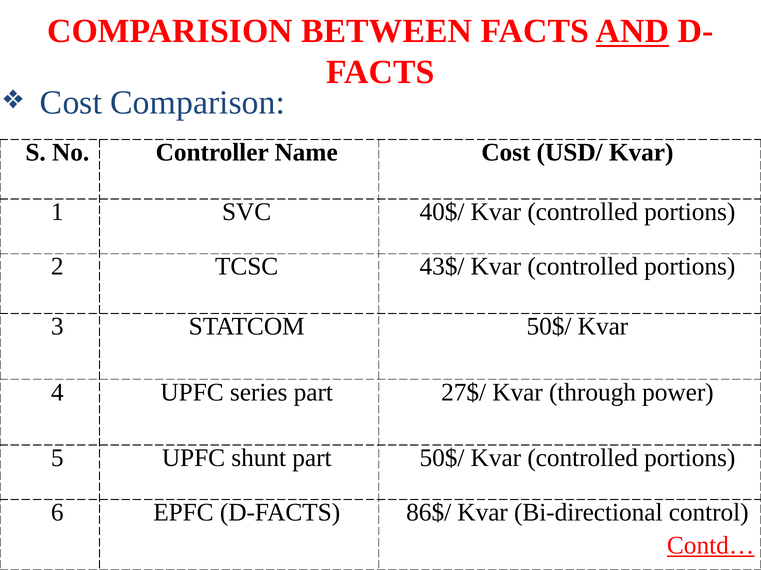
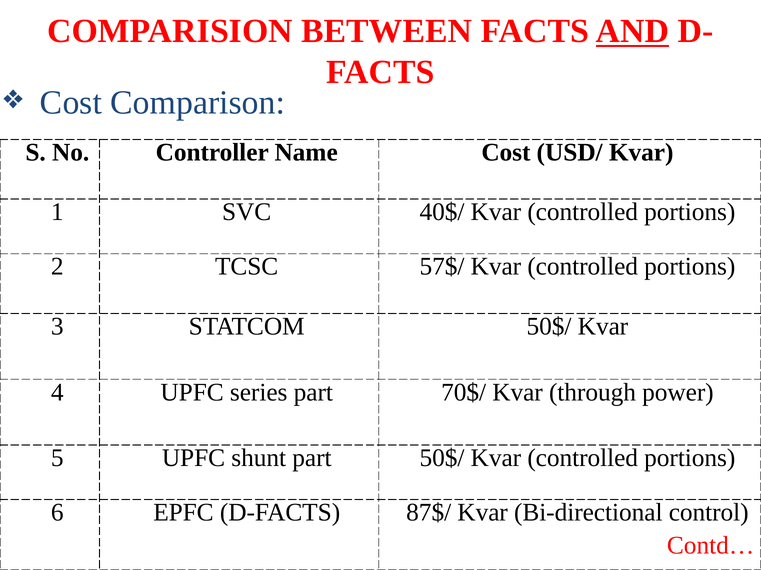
43$/: 43$/ -> 57$/
27$/: 27$/ -> 70$/
86$/: 86$/ -> 87$/
Contd… underline: present -> none
